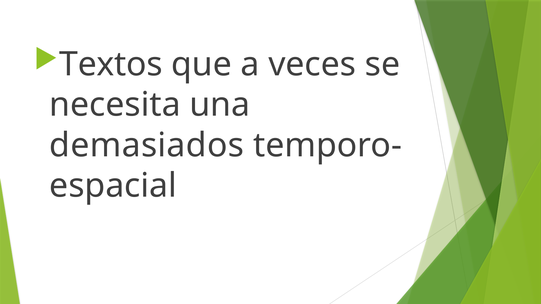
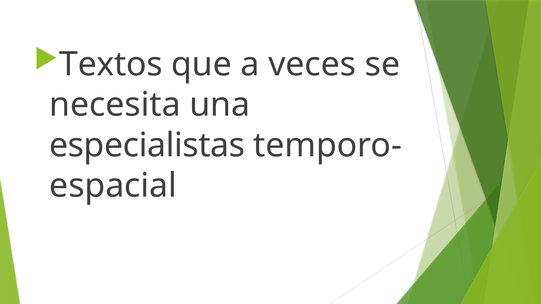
demasiados: demasiados -> especialistas
